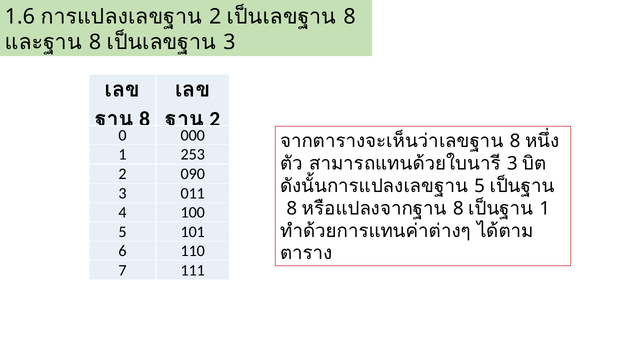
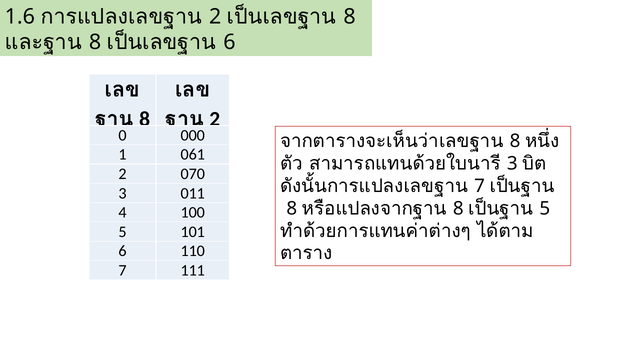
3 at (229, 42): 3 -> 6
253: 253 -> 061
090: 090 -> 070
5 at (480, 186): 5 -> 7
1 at (545, 209): 1 -> 5
